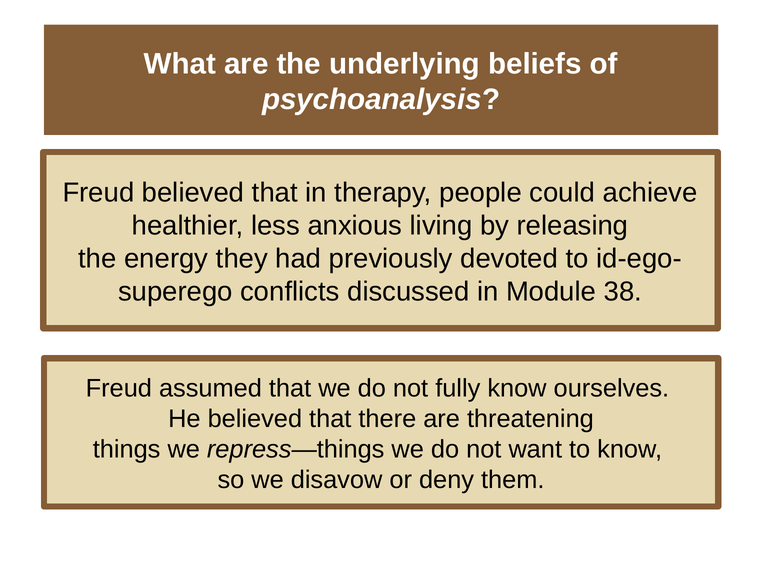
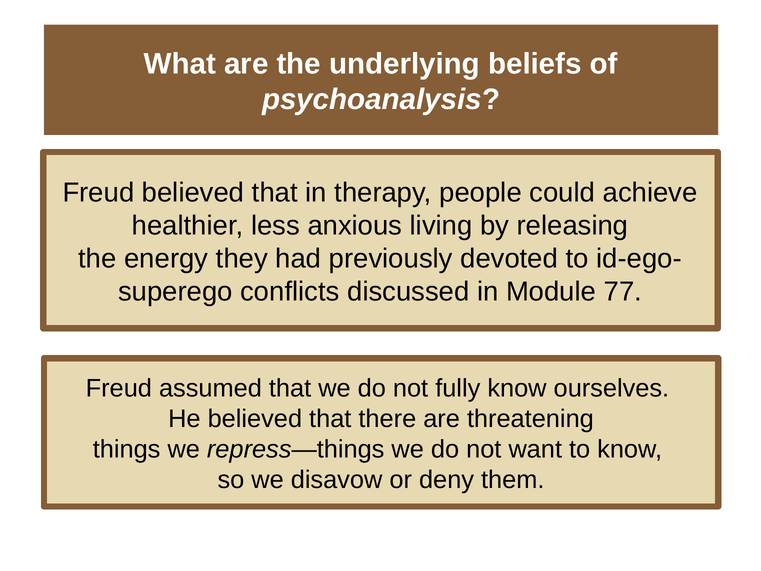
38: 38 -> 77
